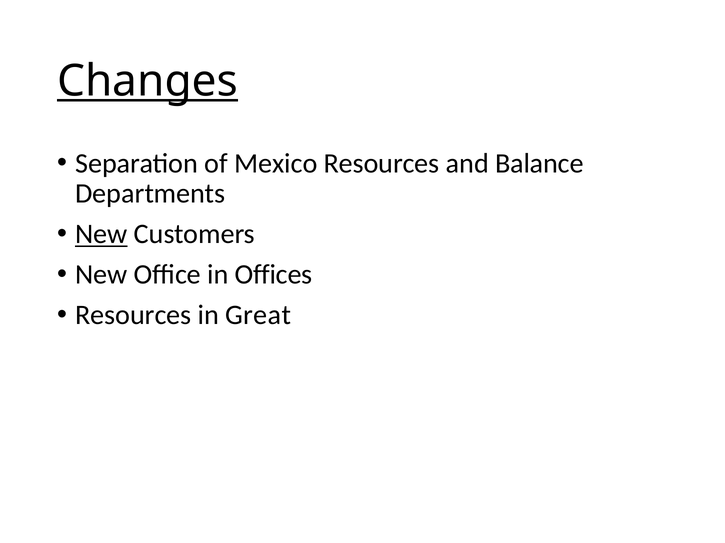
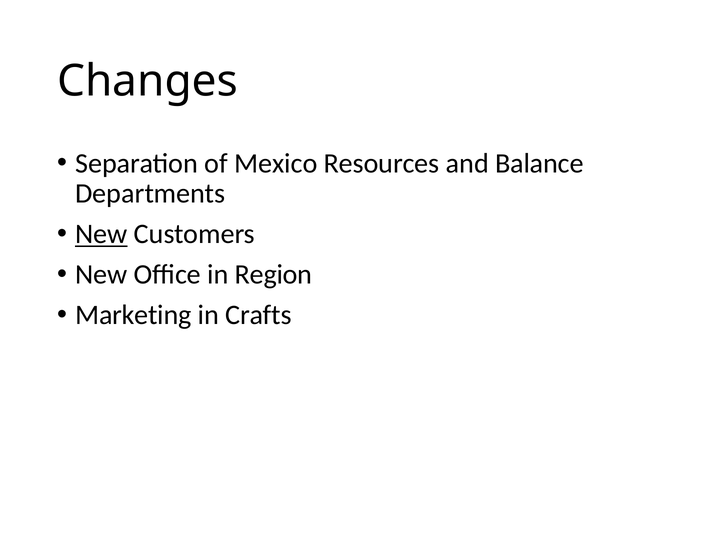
Changes underline: present -> none
Offices: Offices -> Region
Resources at (133, 315): Resources -> Marketing
Great: Great -> Crafts
